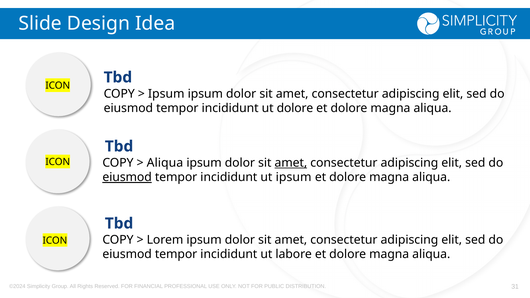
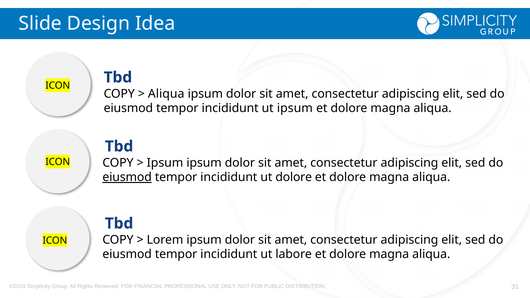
Ipsum at (166, 94): Ipsum -> Aliqua
ut dolore: dolore -> ipsum
Aliqua at (165, 163): Aliqua -> Ipsum
amet at (291, 163) underline: present -> none
ut ipsum: ipsum -> dolore
